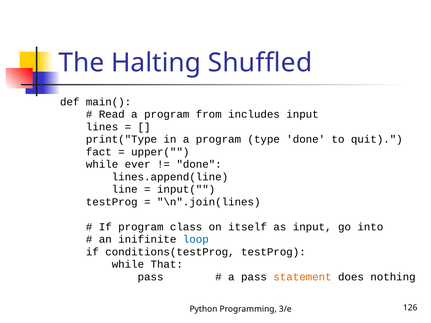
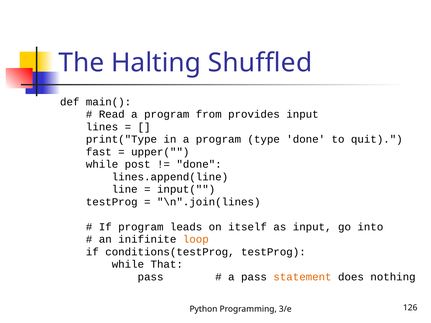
includes: includes -> provides
fact: fact -> fast
ever: ever -> post
class: class -> leads
loop colour: blue -> orange
